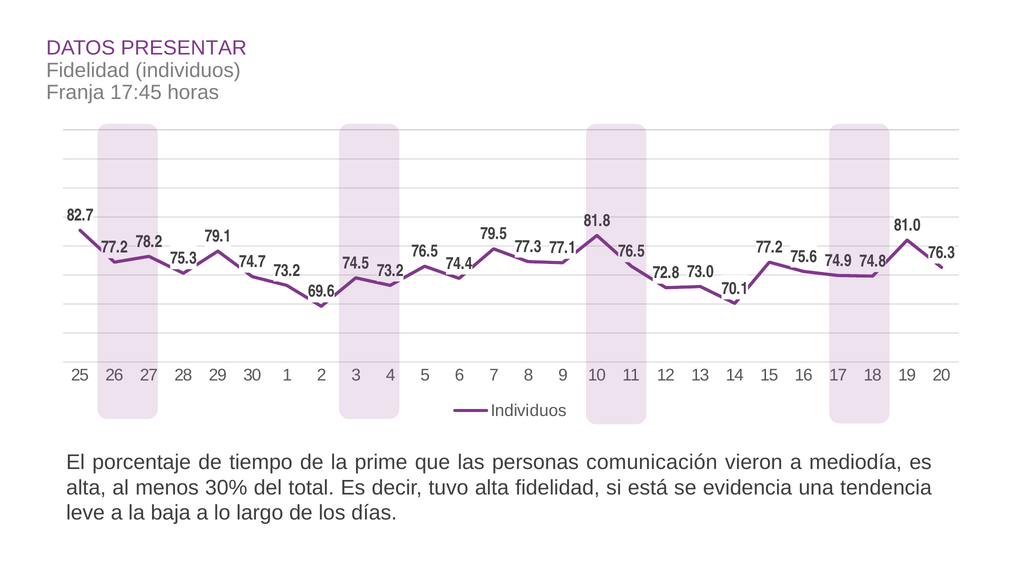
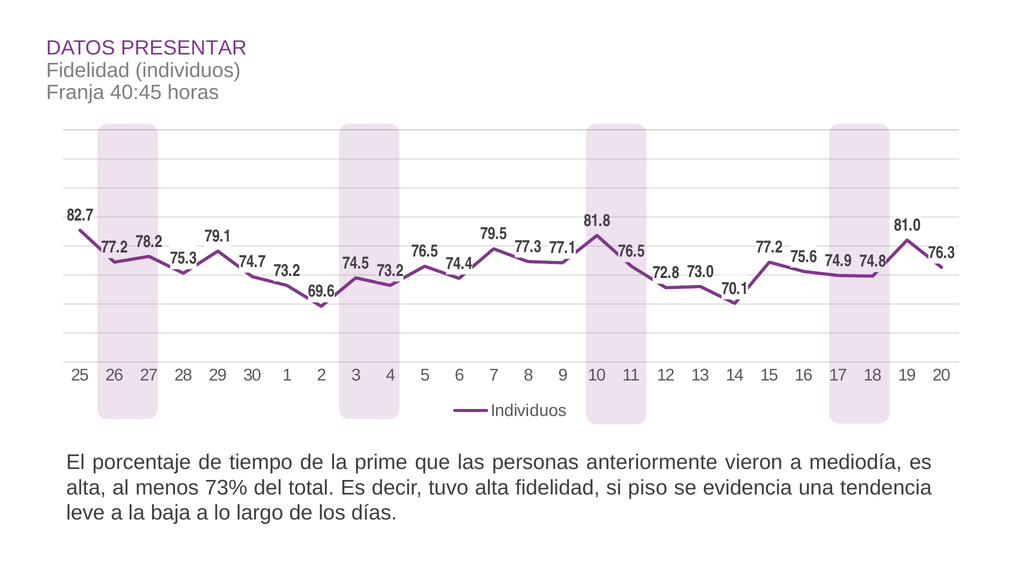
17:45: 17:45 -> 40:45
comunicación: comunicación -> anteriormente
30%: 30% -> 73%
está: está -> piso
